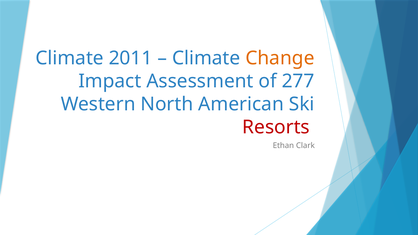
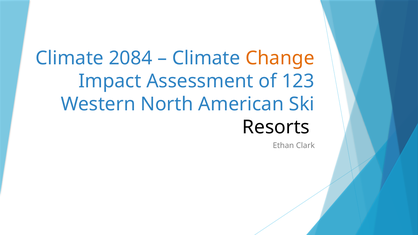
2011: 2011 -> 2084
277: 277 -> 123
Resorts colour: red -> black
